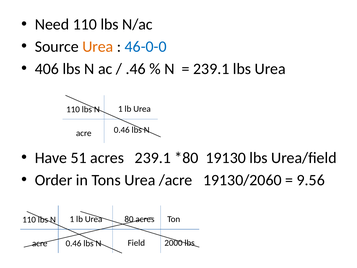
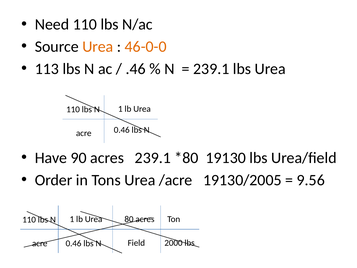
46-0-0 colour: blue -> orange
406: 406 -> 113
51: 51 -> 90
19130/2060: 19130/2060 -> 19130/2005
